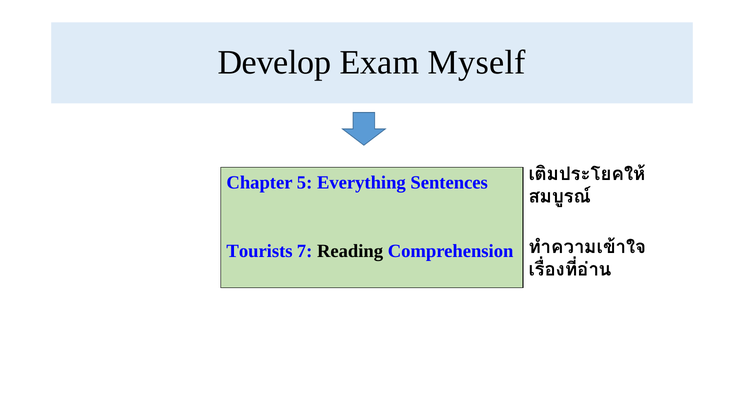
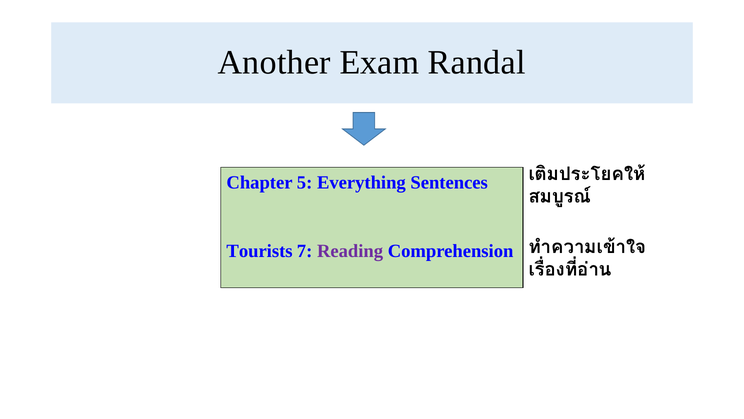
Develop: Develop -> Another
Myself: Myself -> Randal
Reading colour: black -> purple
